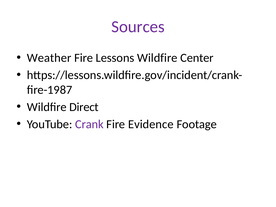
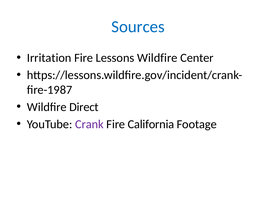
Sources colour: purple -> blue
Weather: Weather -> Irritation
Evidence: Evidence -> California
